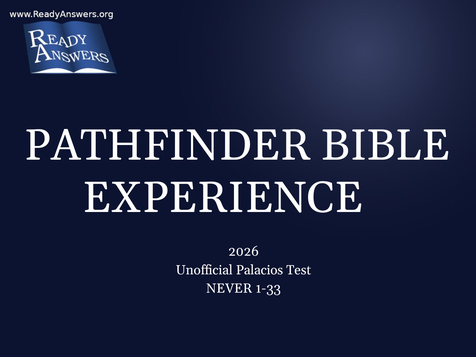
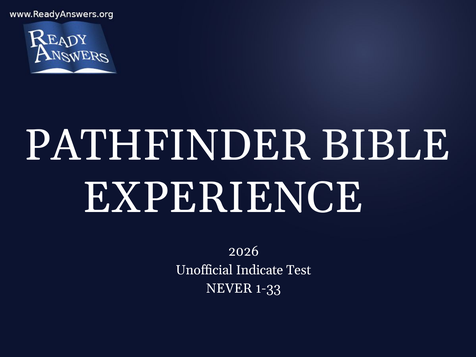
Palacios: Palacios -> Indicate
